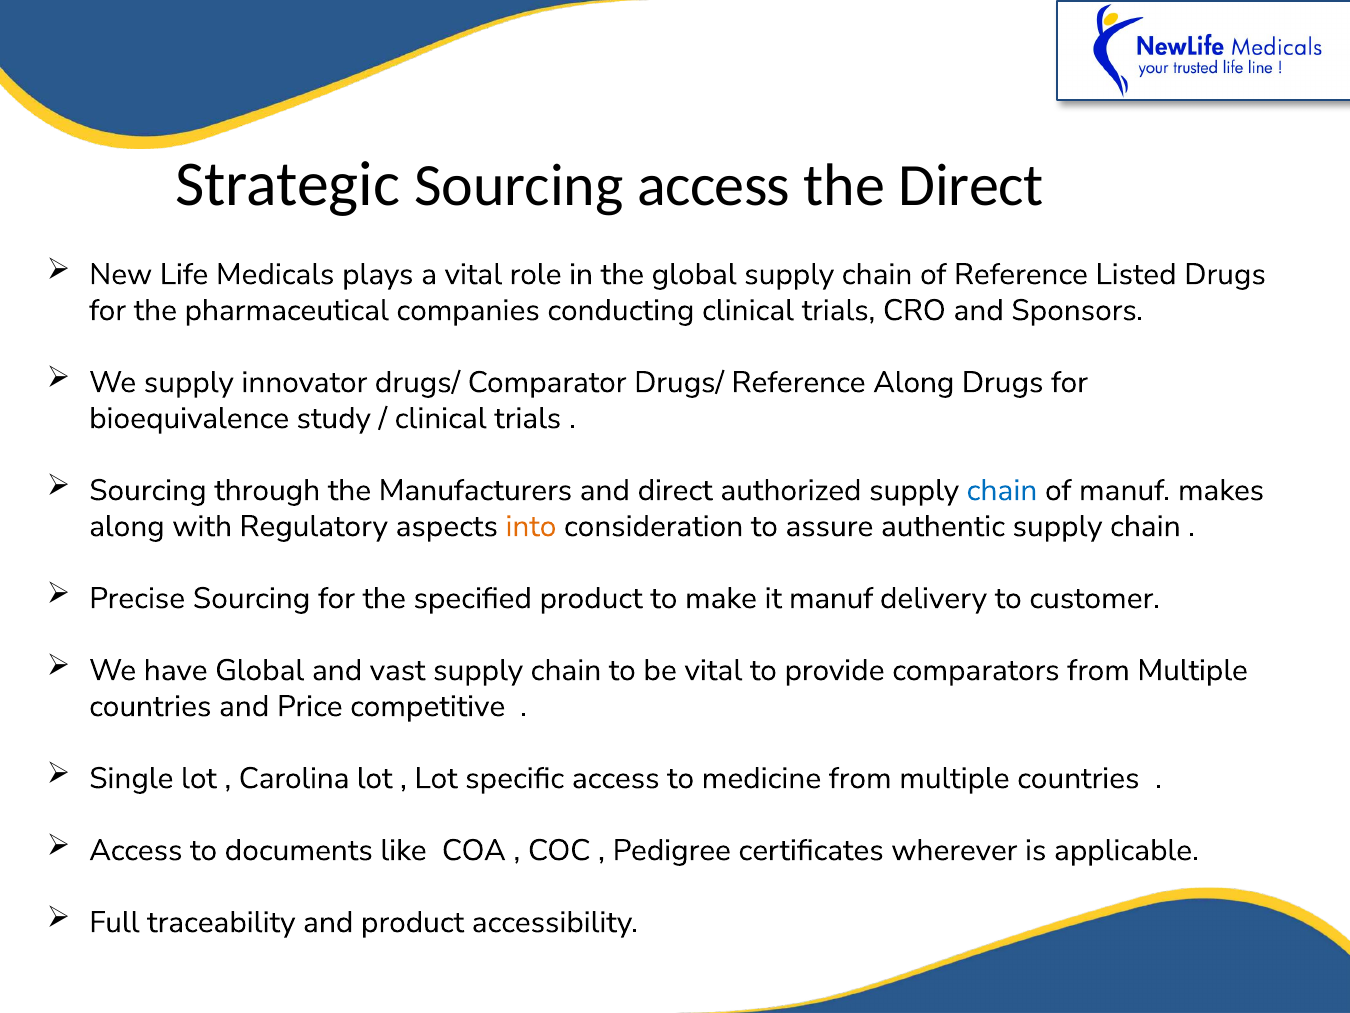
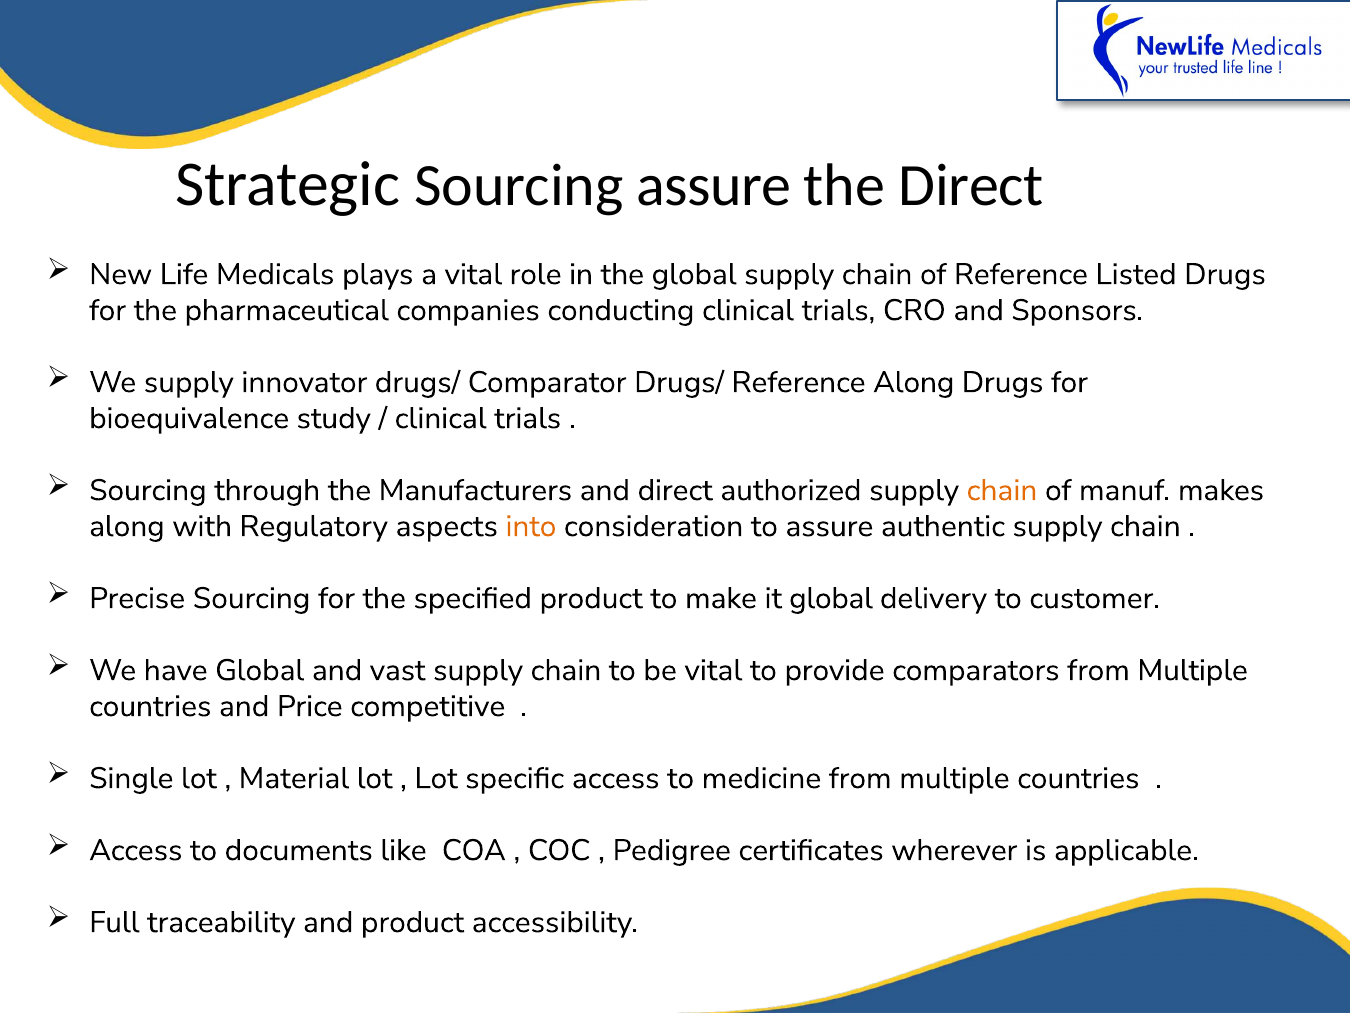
Sourcing access: access -> assure
chain at (1002, 490) colour: blue -> orange
it manuf: manuf -> global
Carolina: Carolina -> Material
